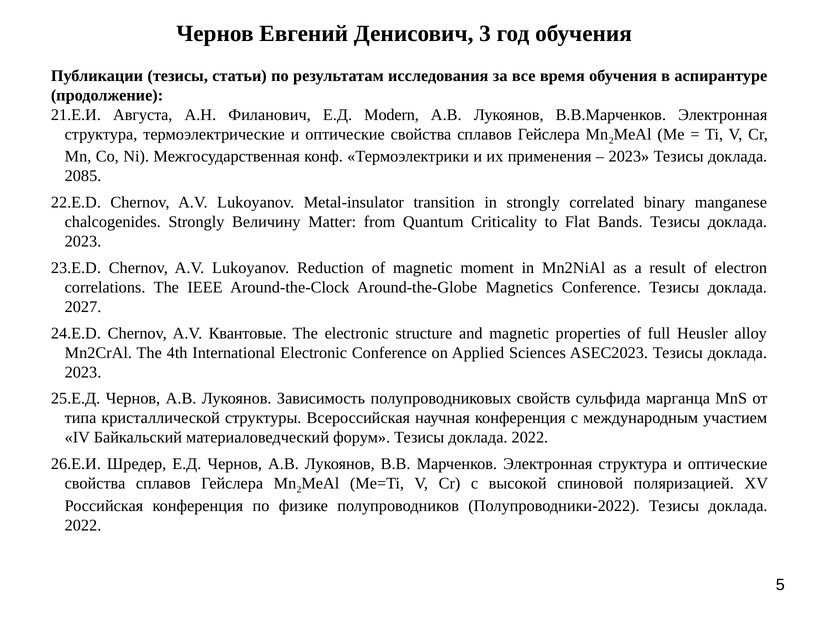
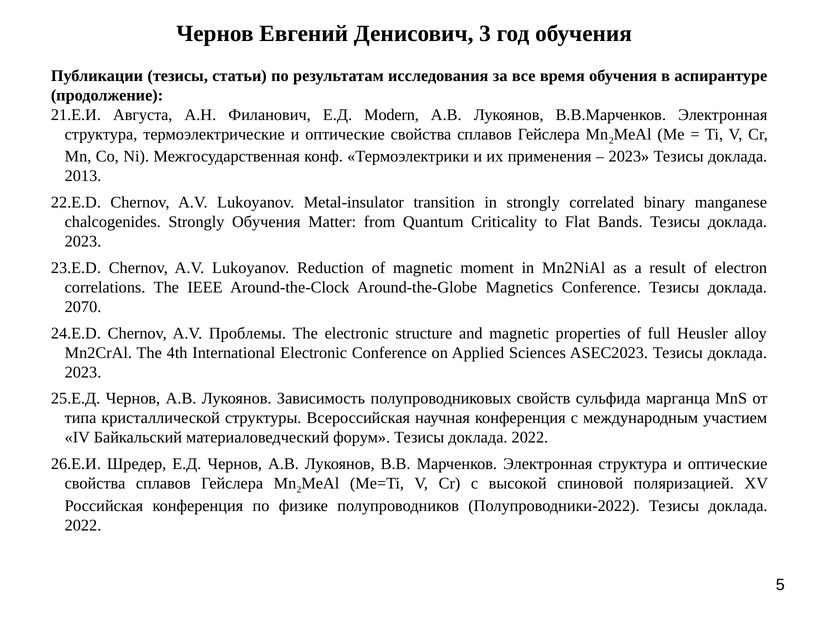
2085: 2085 -> 2013
Strongly Величину: Величину -> Обучения
2027: 2027 -> 2070
Квантовые: Квантовые -> Проблемы
